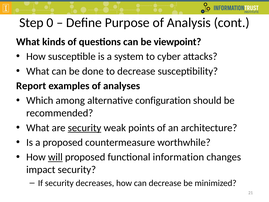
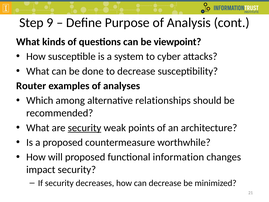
0: 0 -> 9
Report: Report -> Router
configuration: configuration -> relationships
will underline: present -> none
